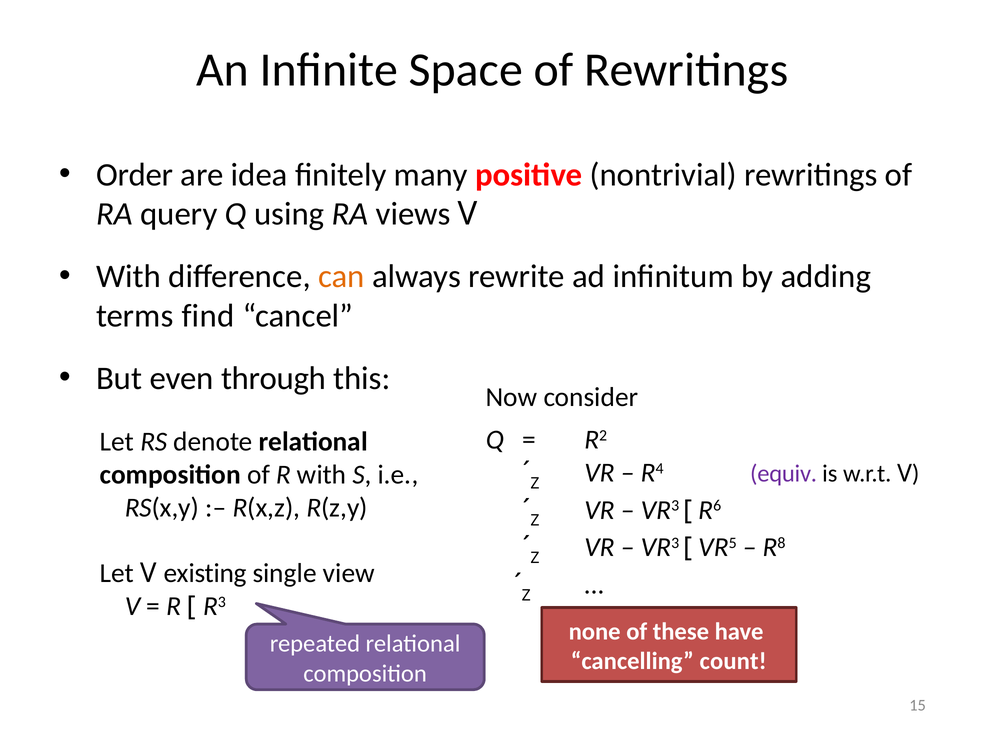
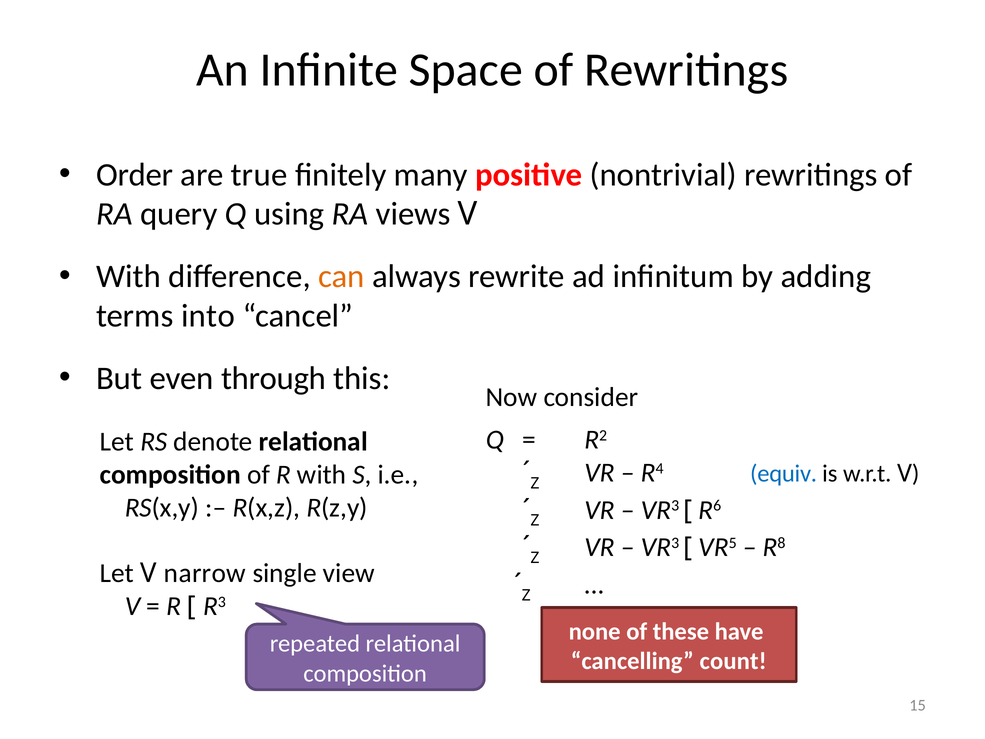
idea: idea -> true
find: find -> into
equiv colour: purple -> blue
existing: existing -> narrow
